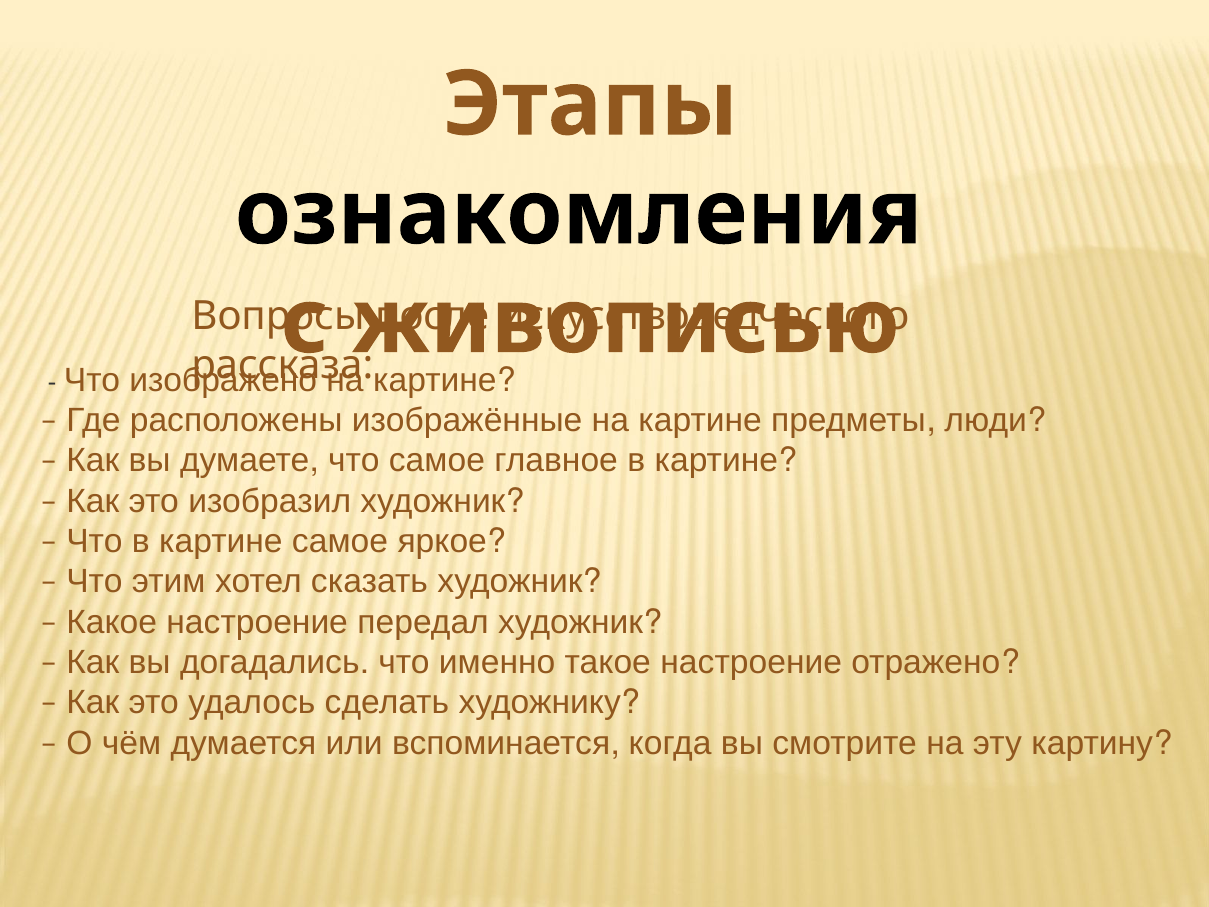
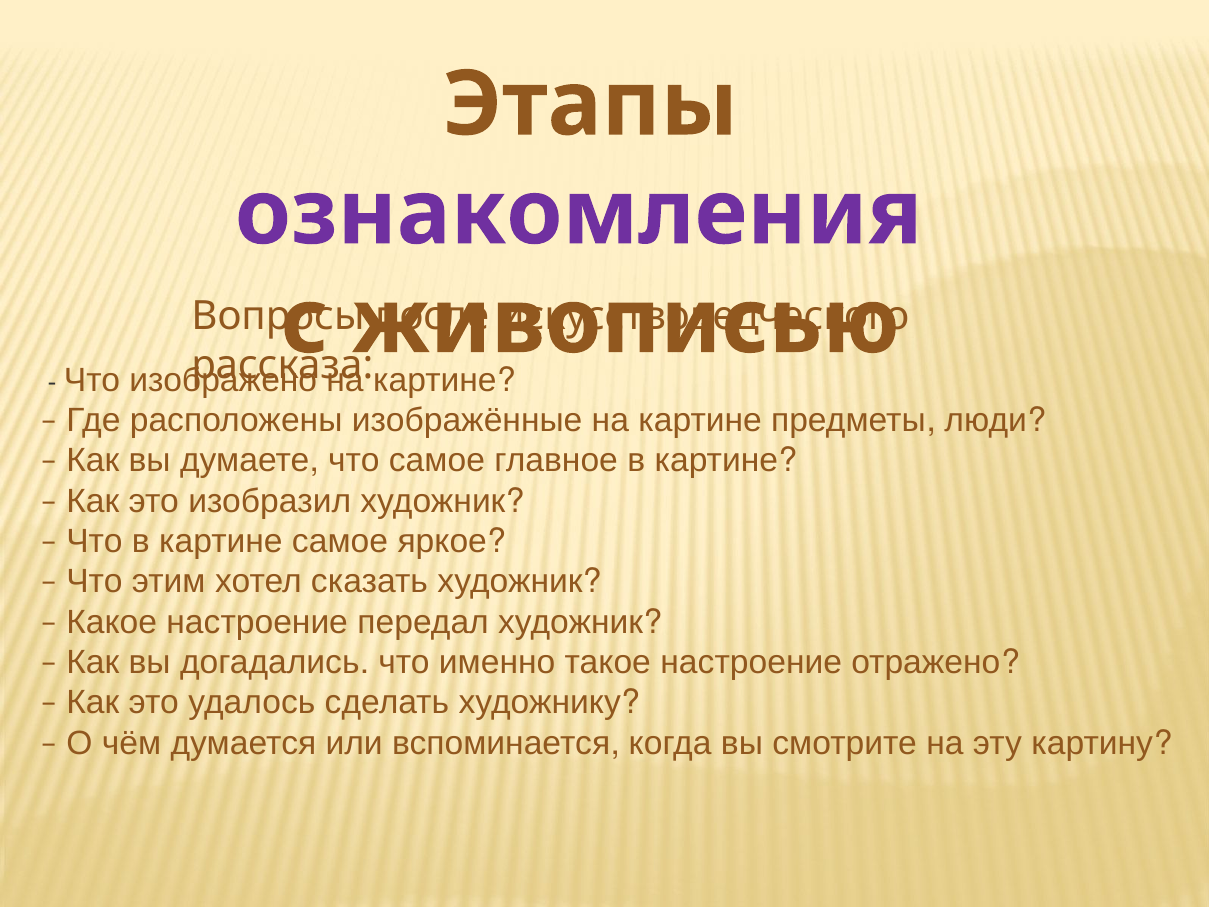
ознакомления colour: black -> purple
